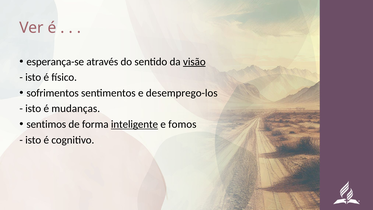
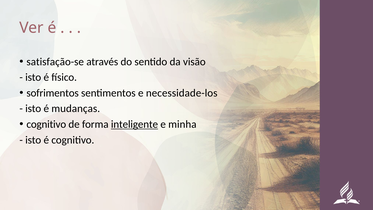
esperança-se: esperança-se -> satisfação-se
visão underline: present -> none
desemprego-los: desemprego-los -> necessidade-los
sentimos at (46, 124): sentimos -> cognitivo
fomos: fomos -> minha
